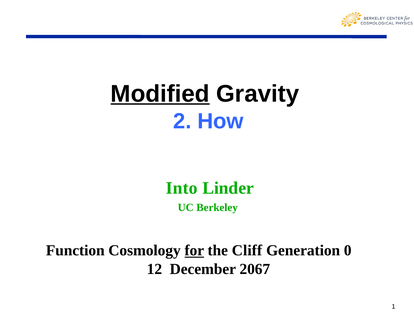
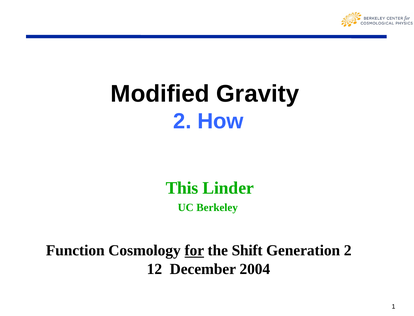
Modified underline: present -> none
Into: Into -> This
Cliff: Cliff -> Shift
Generation 0: 0 -> 2
2067: 2067 -> 2004
